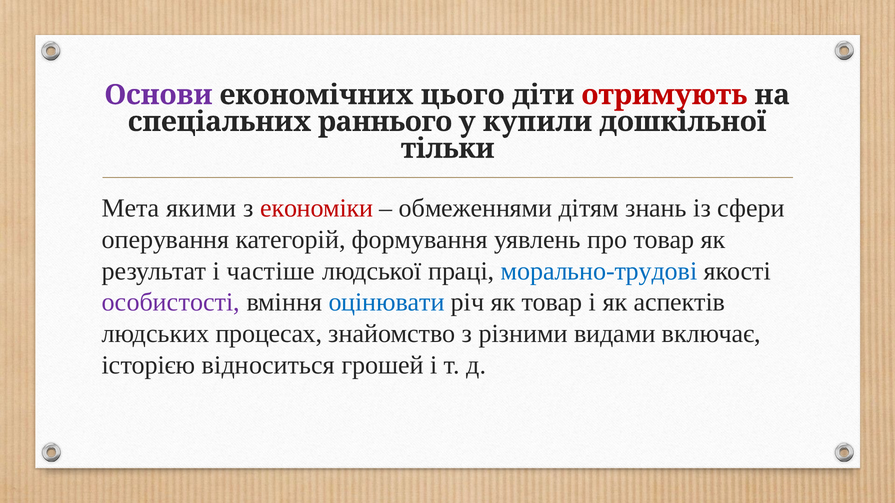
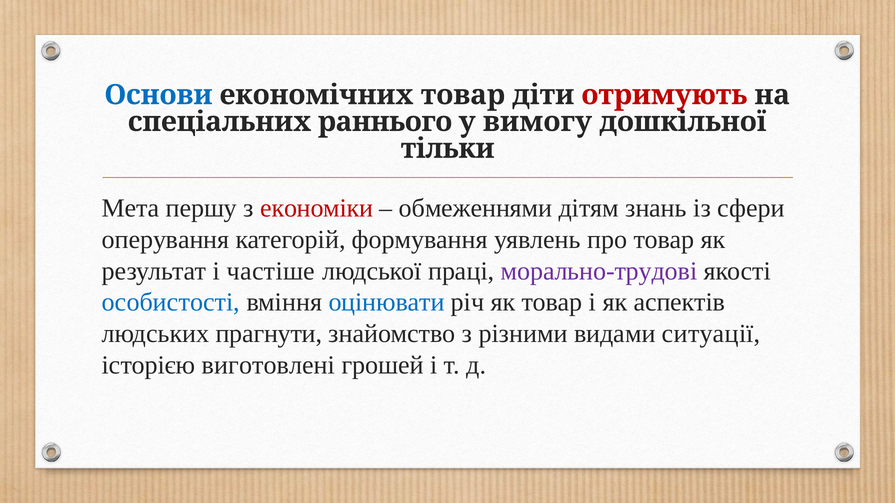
Основи colour: purple -> blue
економічних цього: цього -> товар
купили: купили -> вимогу
якими: якими -> першу
морально-трудові colour: blue -> purple
особистості colour: purple -> blue
процесах: процесах -> прагнути
включає: включає -> ситуації
відноситься: відноситься -> виготовлені
